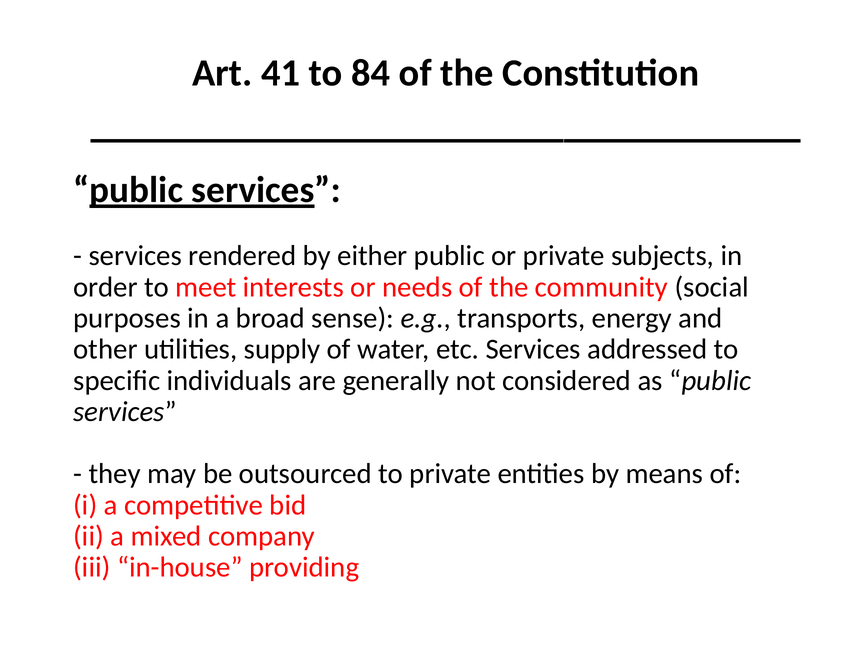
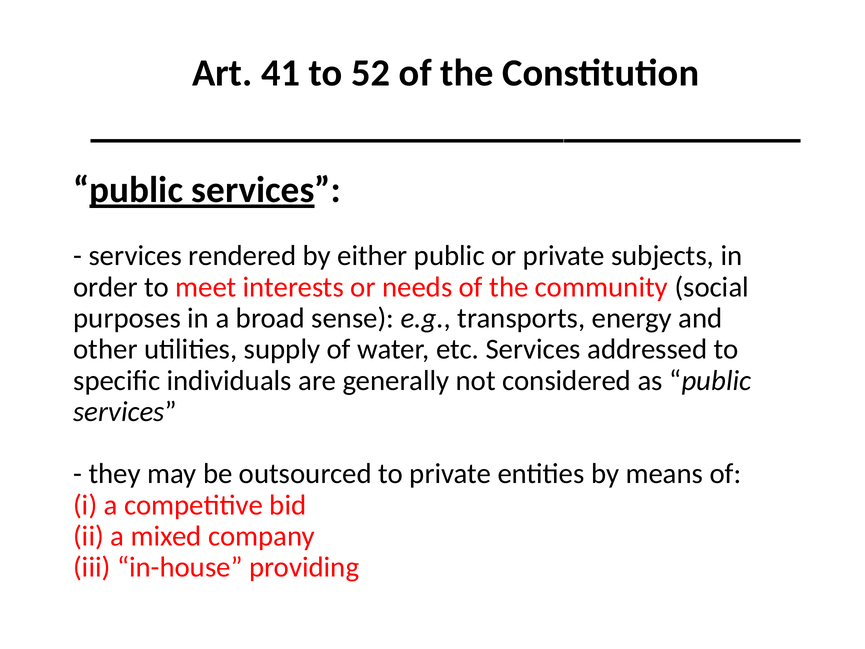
84: 84 -> 52
